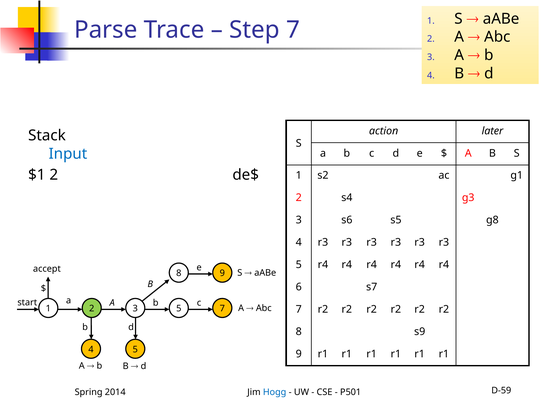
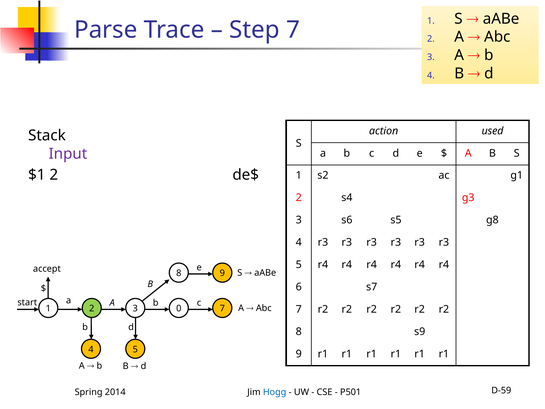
later: later -> used
Input colour: blue -> purple
3 5: 5 -> 0
